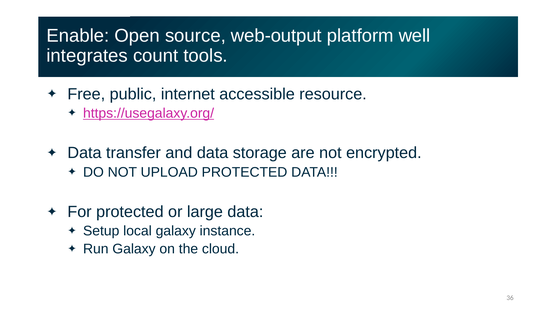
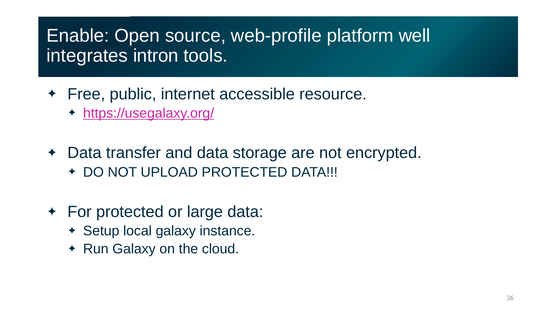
web-output: web-output -> web-profile
count: count -> intron
